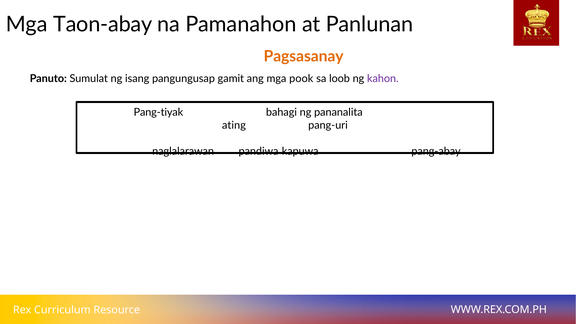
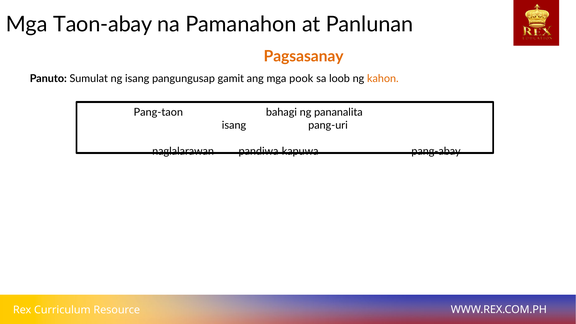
kahon colour: purple -> orange
Pang-tiyak: Pang-tiyak -> Pang-taon
ating at (234, 125): ating -> isang
